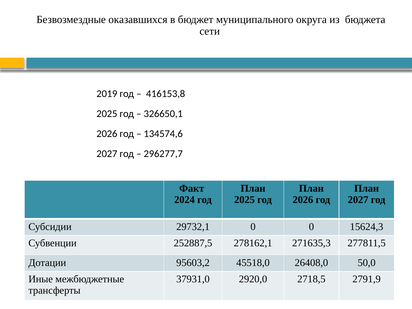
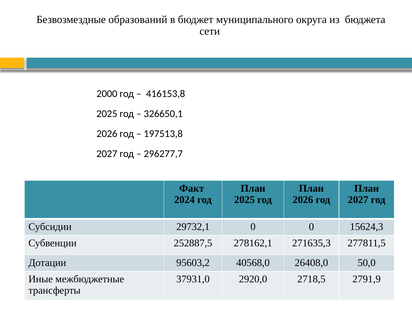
оказавшихся: оказавшихся -> образований
2019: 2019 -> 2000
134574,6: 134574,6 -> 197513,8
45518,0: 45518,0 -> 40568,0
